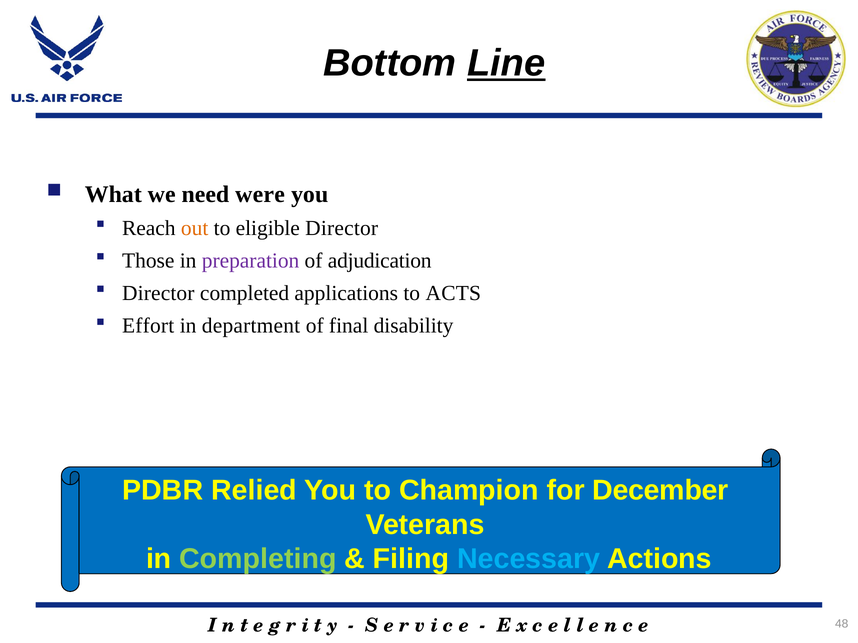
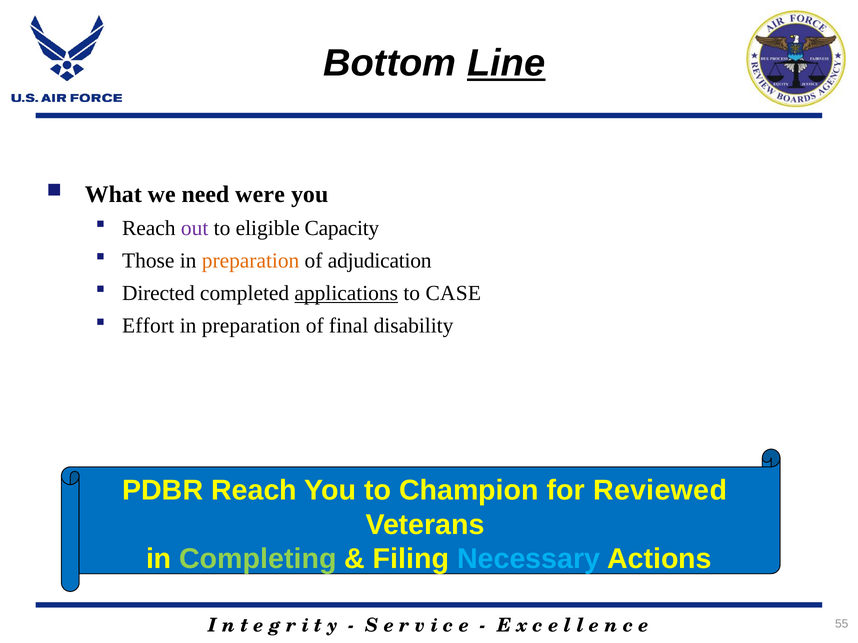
out colour: orange -> purple
eligible Director: Director -> Capacity
preparation at (251, 261) colour: purple -> orange
Director at (158, 293): Director -> Directed
applications underline: none -> present
ACTS: ACTS -> CASE
department at (251, 326): department -> preparation
PDBR Relied: Relied -> Reach
December: December -> Reviewed
48: 48 -> 55
